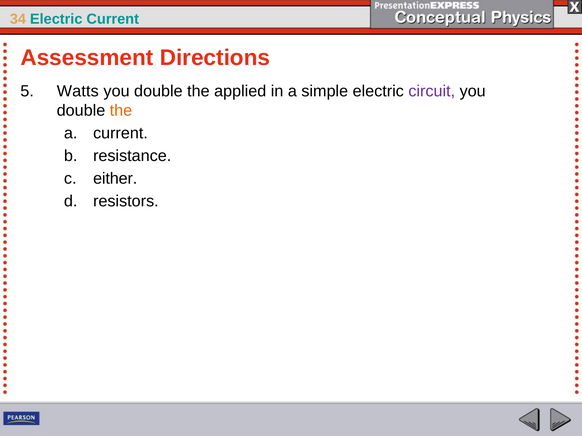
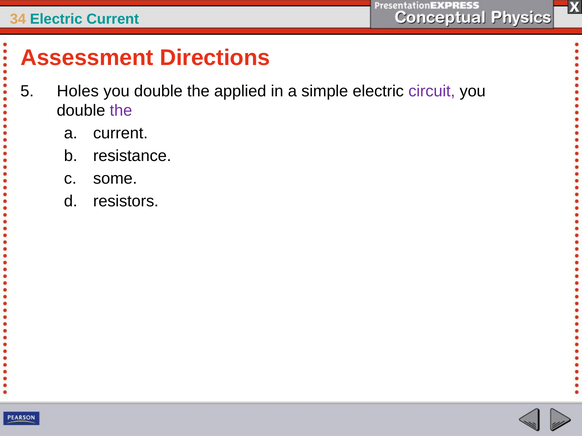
Watts: Watts -> Holes
the at (121, 111) colour: orange -> purple
either: either -> some
